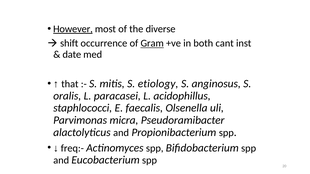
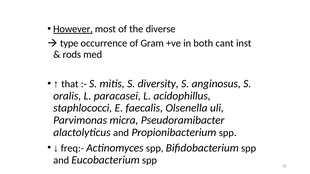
shift: shift -> type
Gram underline: present -> none
date: date -> rods
etiology: etiology -> diversity
